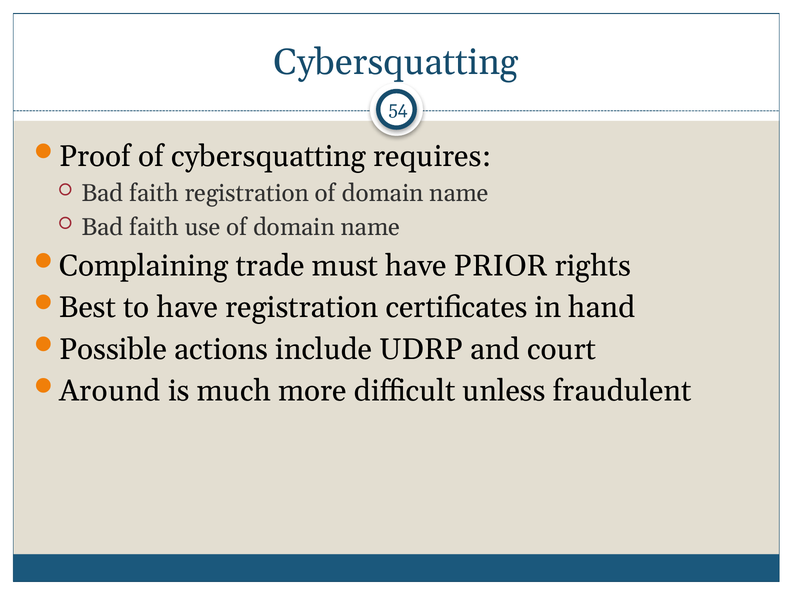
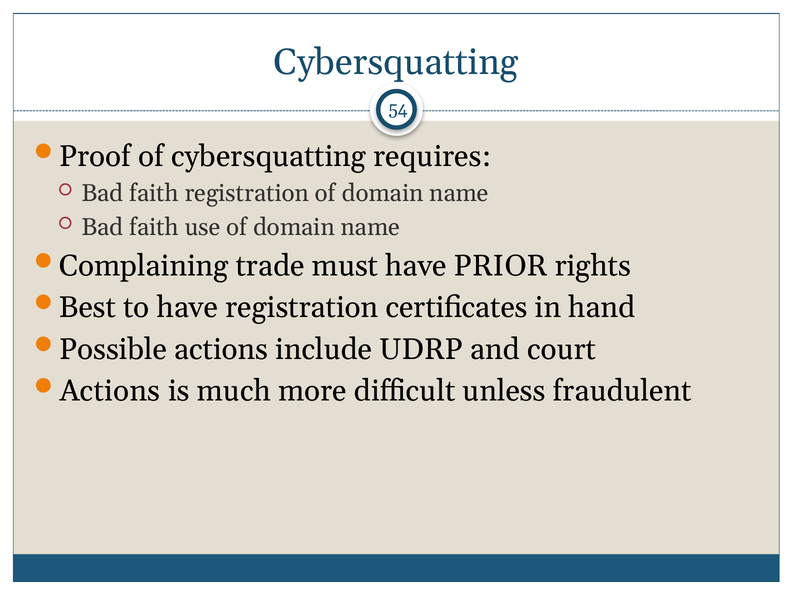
Around at (110, 391): Around -> Actions
